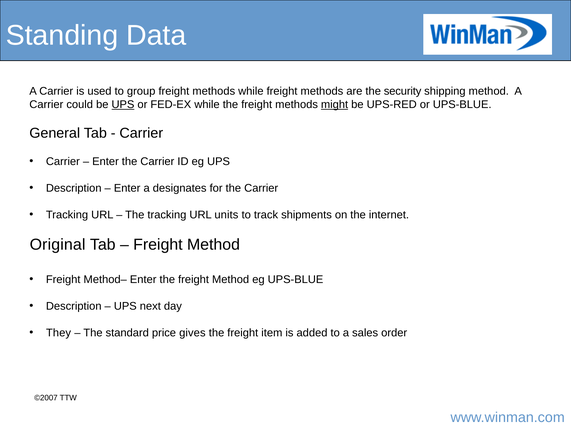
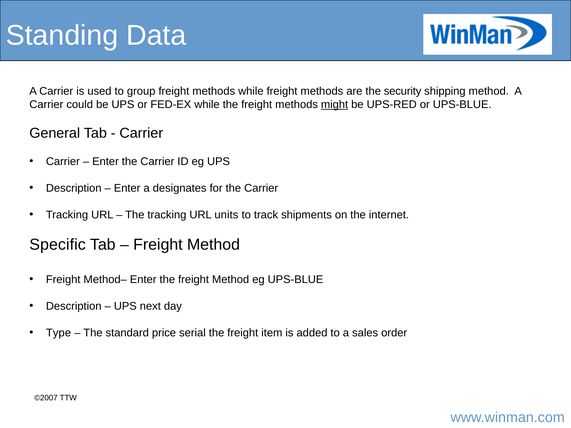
UPS at (123, 104) underline: present -> none
Original: Original -> Specific
They: They -> Type
gives: gives -> serial
